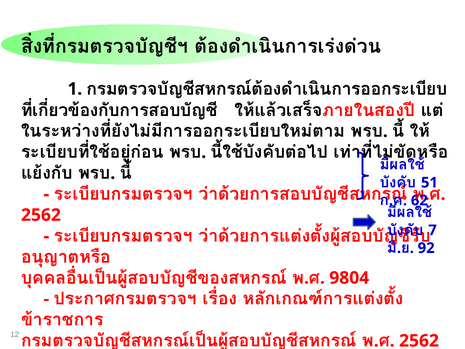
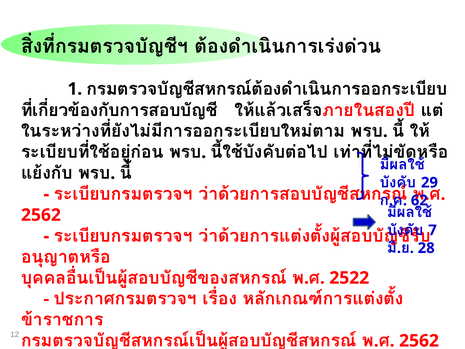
51: 51 -> 29
92: 92 -> 28
9804: 9804 -> 2522
